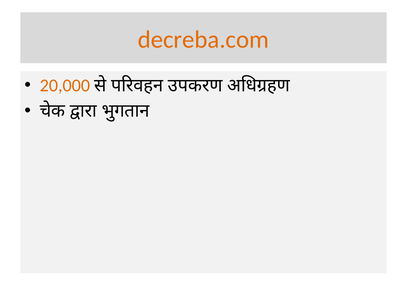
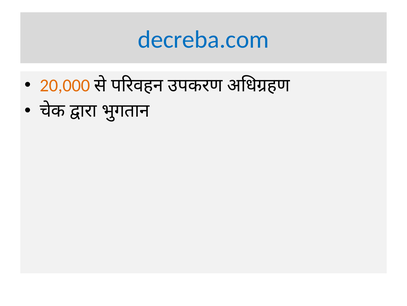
decreba.com colour: orange -> blue
